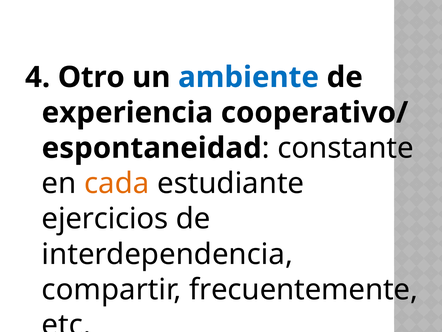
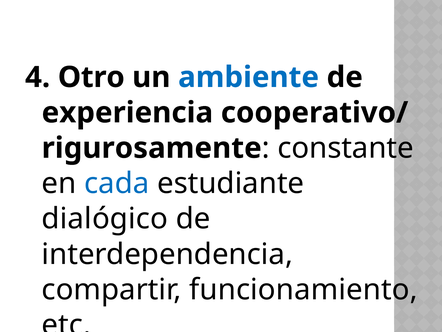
espontaneidad: espontaneidad -> rigurosamente
cada colour: orange -> blue
ejercicios: ejercicios -> dialógico
frecuentemente: frecuentemente -> funcionamiento
